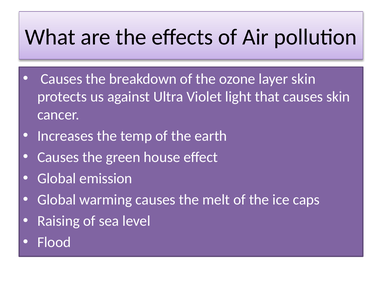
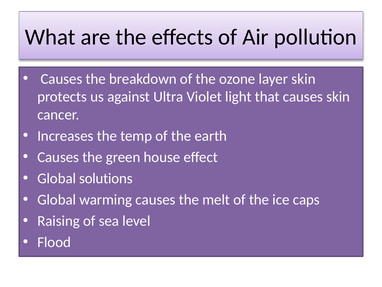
emission: emission -> solutions
